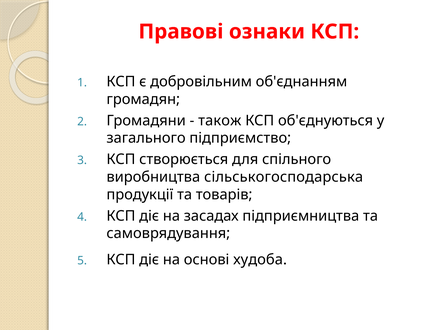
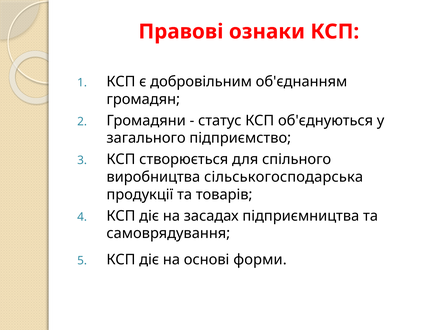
також: також -> статус
худоба: худоба -> форми
